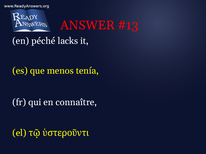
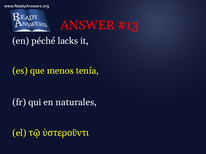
connaître: connaître -> naturales
